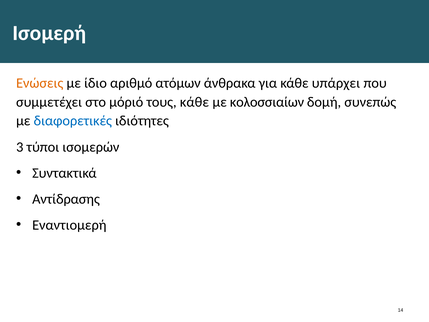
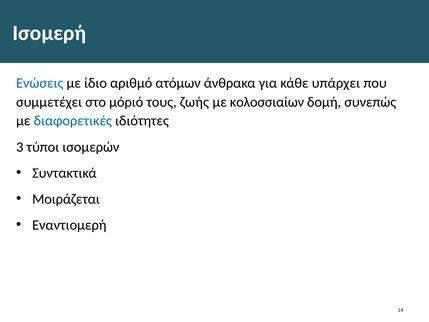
Ενώσεις colour: orange -> blue
τους κάθε: κάθε -> ζωής
Αντίδρασης: Αντίδρασης -> Μοιράζεται
